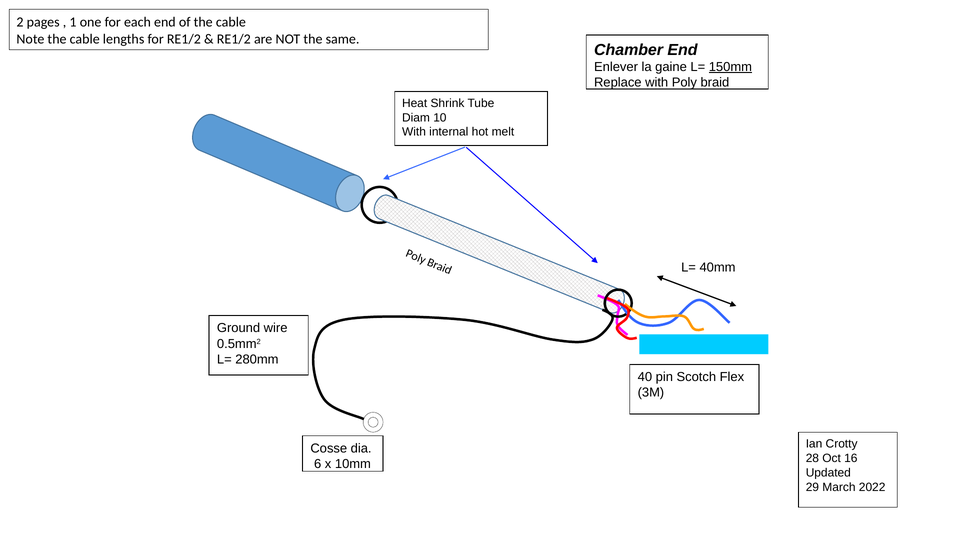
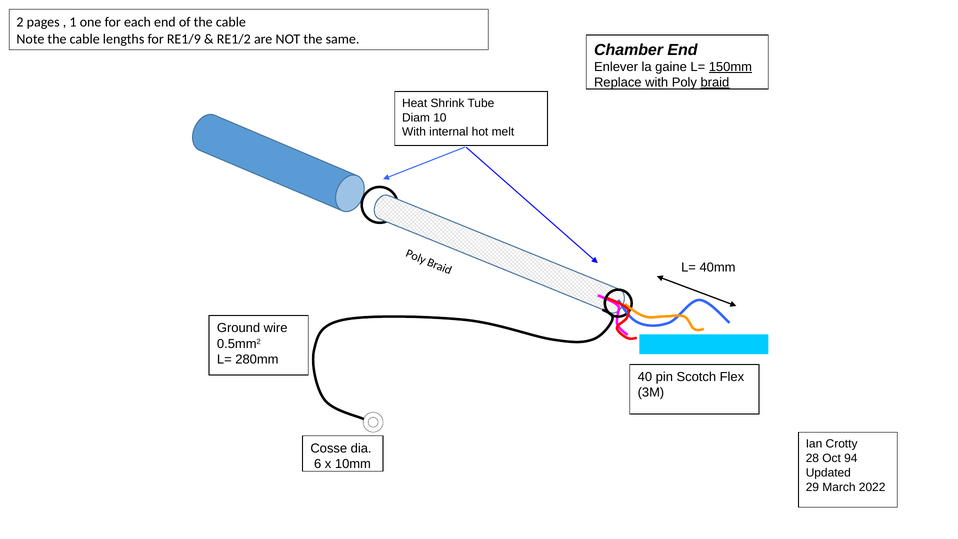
for RE1/2: RE1/2 -> RE1/9
braid underline: none -> present
16: 16 -> 94
